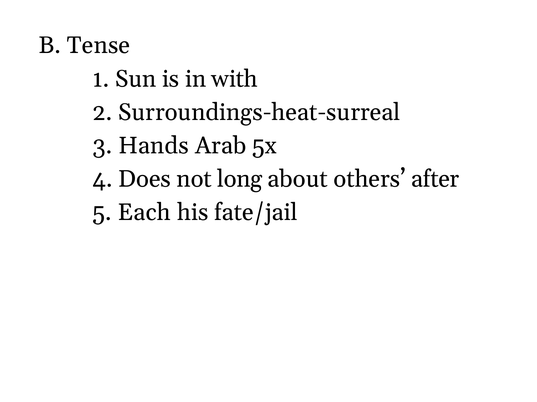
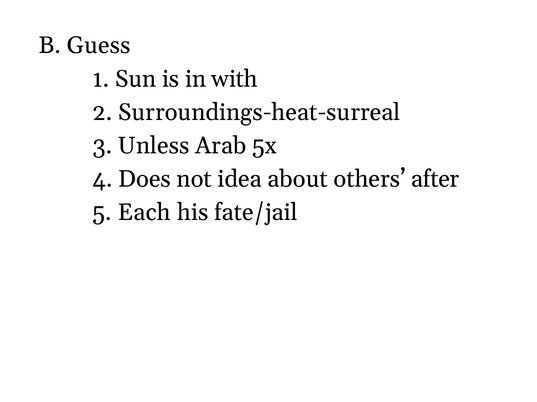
Tense: Tense -> Guess
Hands: Hands -> Unless
long: long -> idea
